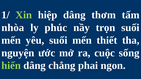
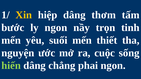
Xin colour: light green -> yellow
nhòa: nhòa -> bước
ly phúc: phúc -> ngon
trọn suối: suối -> tinh
